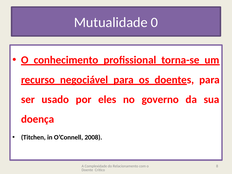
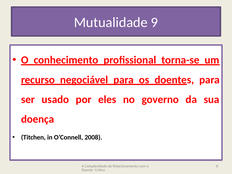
0: 0 -> 9
